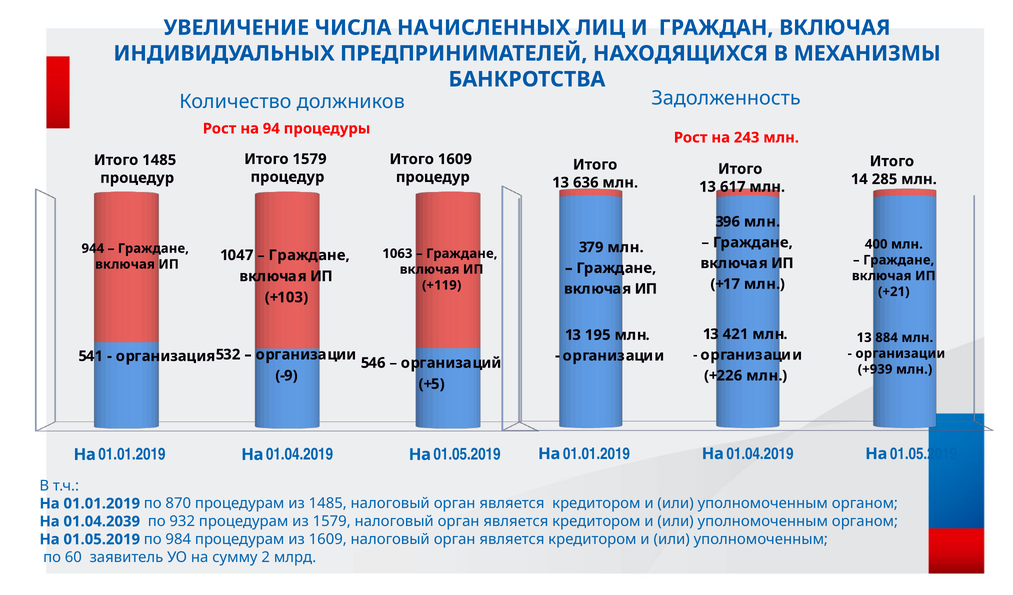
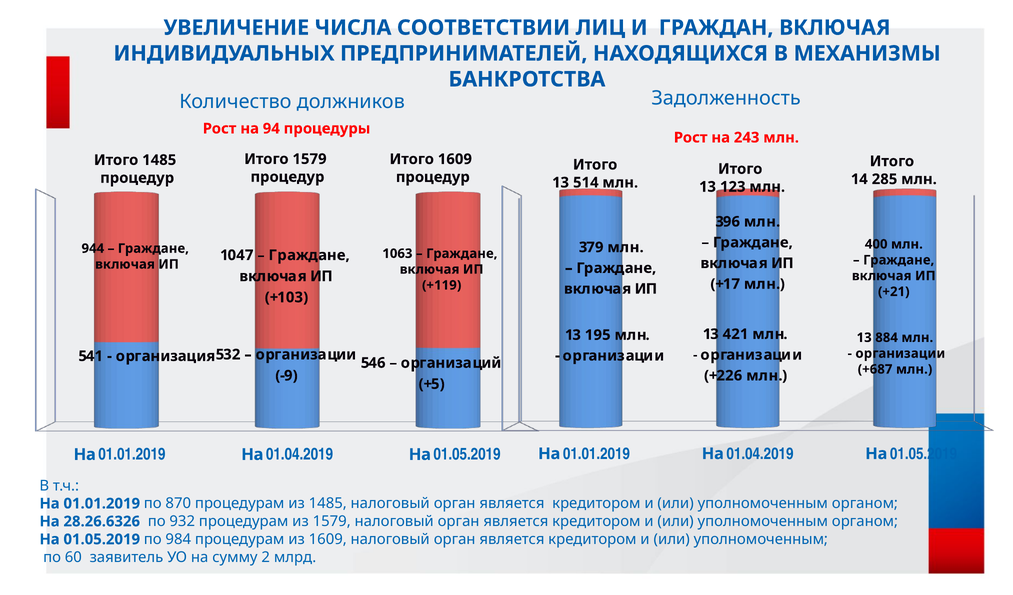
НАЧИСЛЕННЫХ: НАЧИСЛЕННЫХ -> СООТВЕТСТВИИ
636: 636 -> 514
617: 617 -> 123
+939: +939 -> +687
01.04.2039: 01.04.2039 -> 28.26.6326
